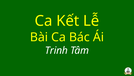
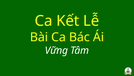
Trinh: Trinh -> Vững
